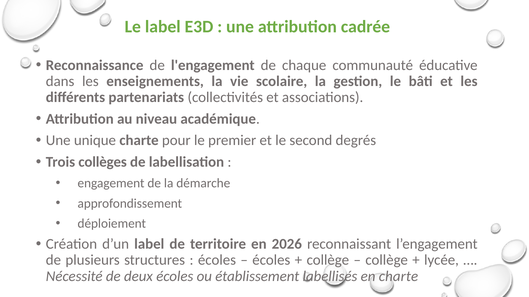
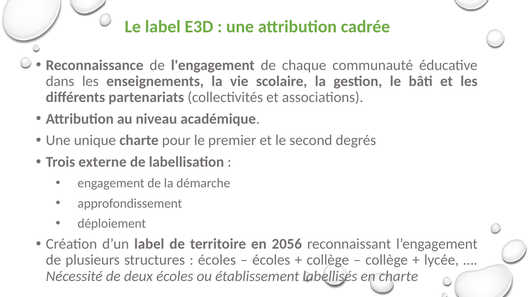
collèges: collèges -> externe
2026: 2026 -> 2056
